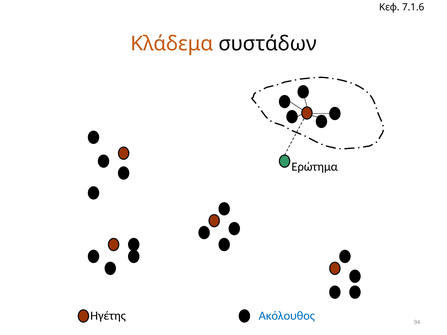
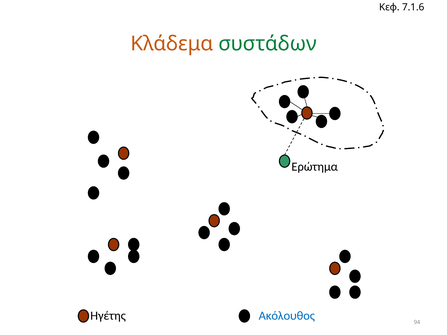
συστάδων colour: black -> green
